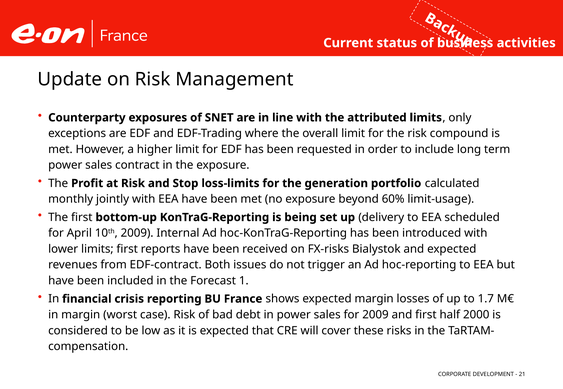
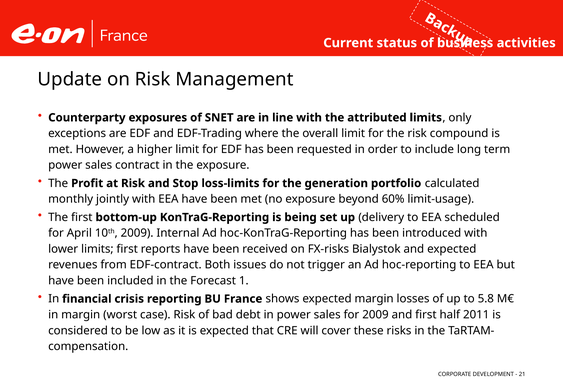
1.7: 1.7 -> 5.8
2000: 2000 -> 2011
